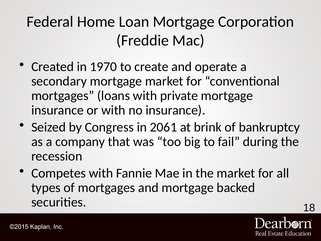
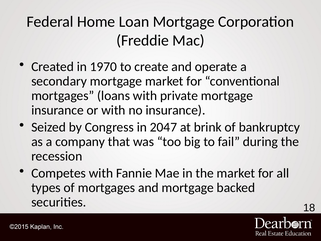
2061: 2061 -> 2047
